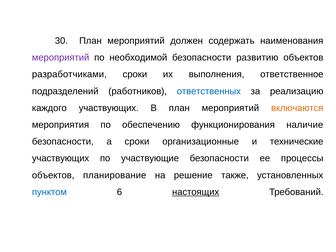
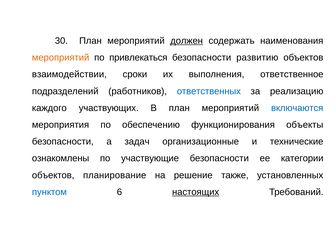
должен underline: none -> present
мероприятий at (61, 58) colour: purple -> orange
необходимой: необходимой -> привлекаться
разработчиками: разработчиками -> взаимодействии
включаются colour: orange -> blue
наличие: наличие -> объекты
а сроки: сроки -> задач
участвующих at (61, 158): участвующих -> ознакомлены
процессы: процессы -> категории
